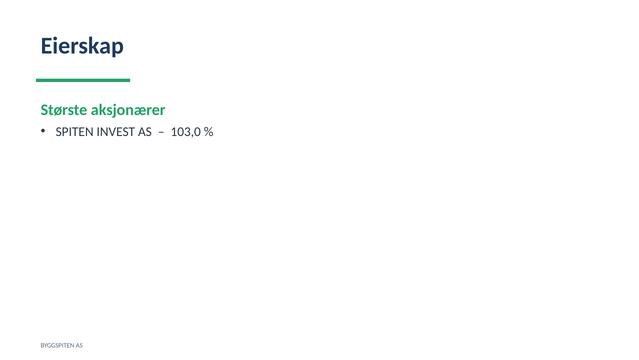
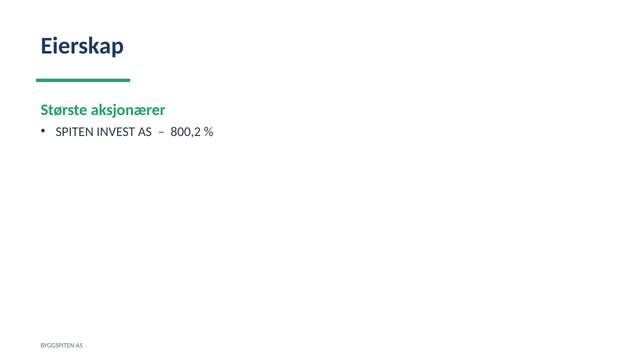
103,0: 103,0 -> 800,2
